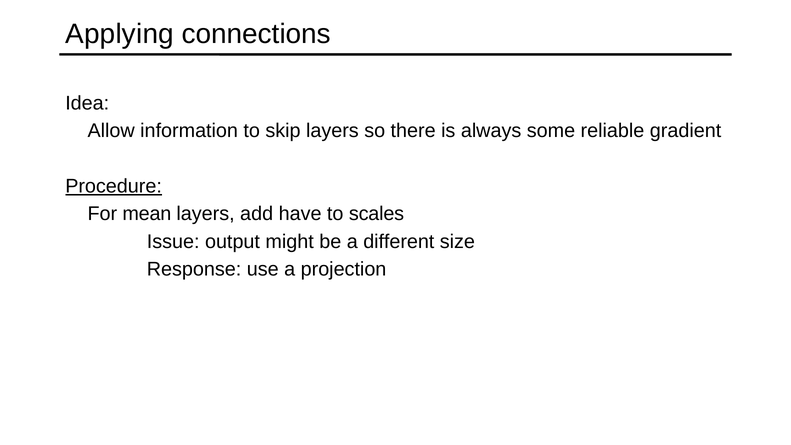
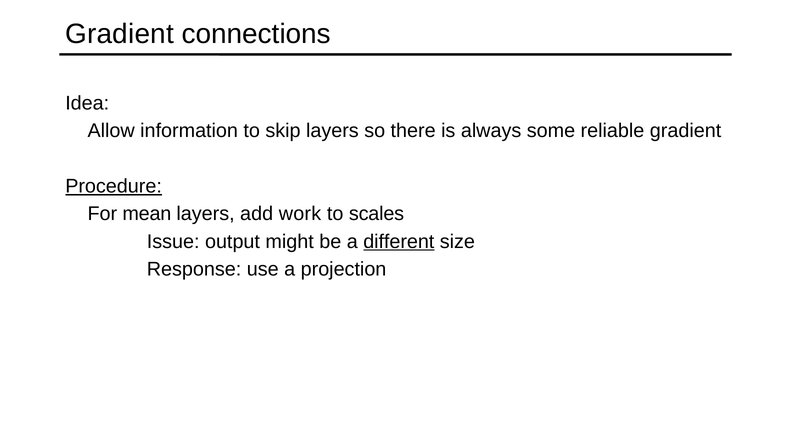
Applying at (120, 34): Applying -> Gradient
have: have -> work
different underline: none -> present
